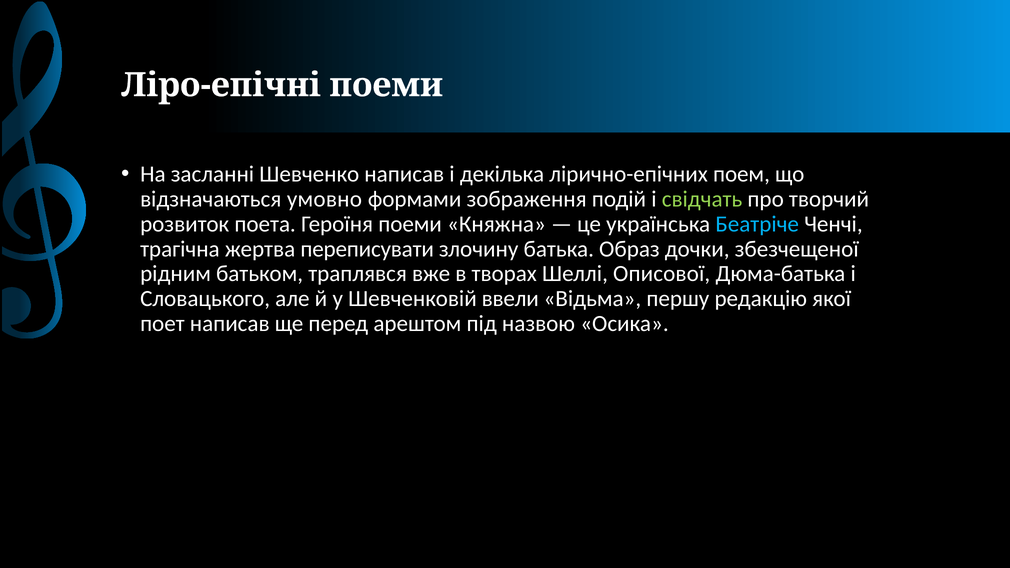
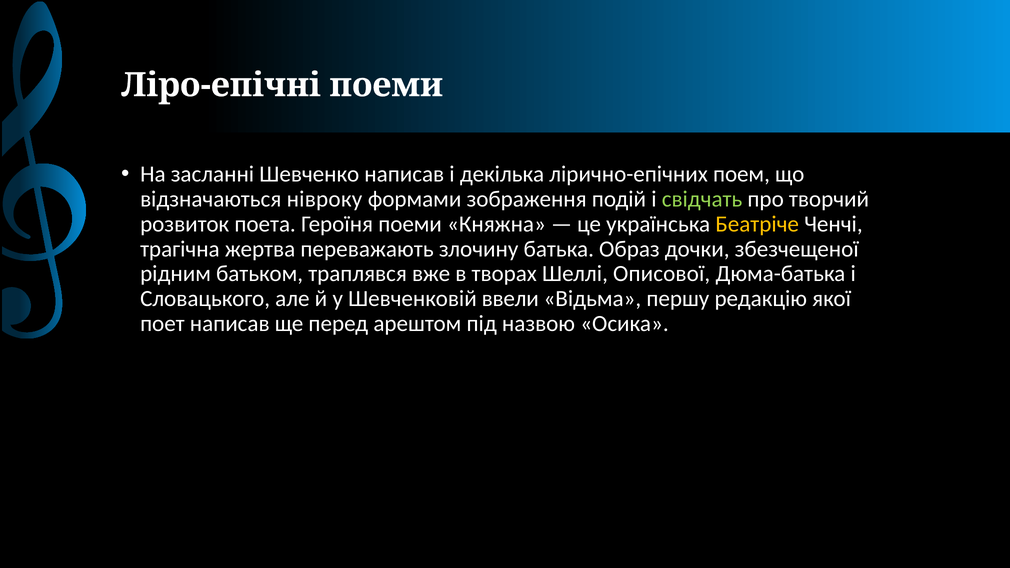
умовно: умовно -> нівроку
Беатріче colour: light blue -> yellow
переписувати: переписувати -> переважають
